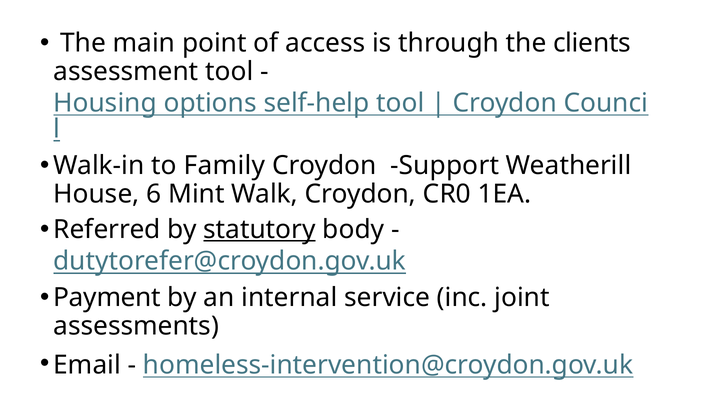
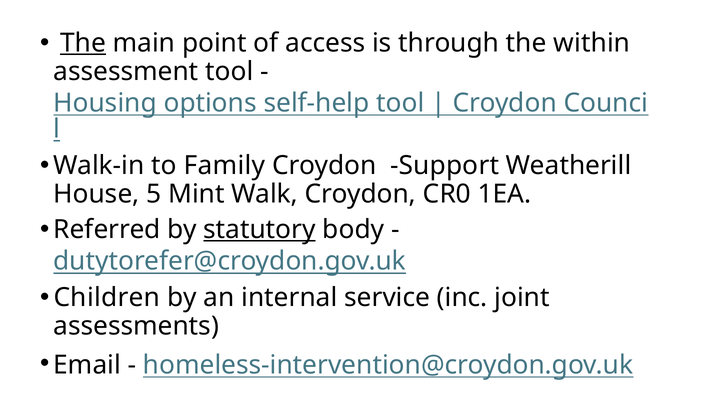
The at (83, 43) underline: none -> present
clients: clients -> within
6: 6 -> 5
Payment: Payment -> Children
